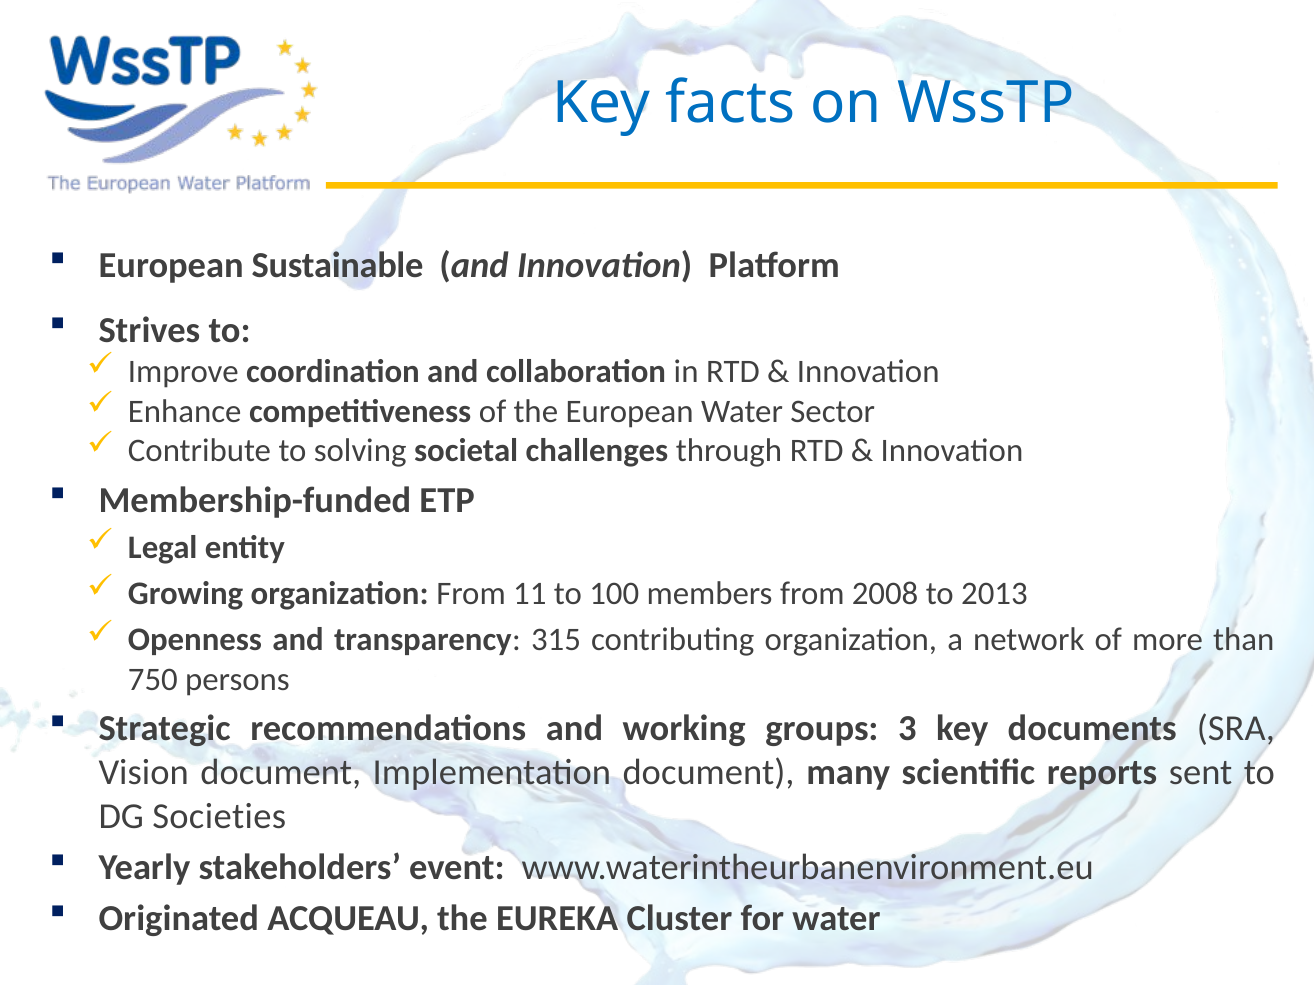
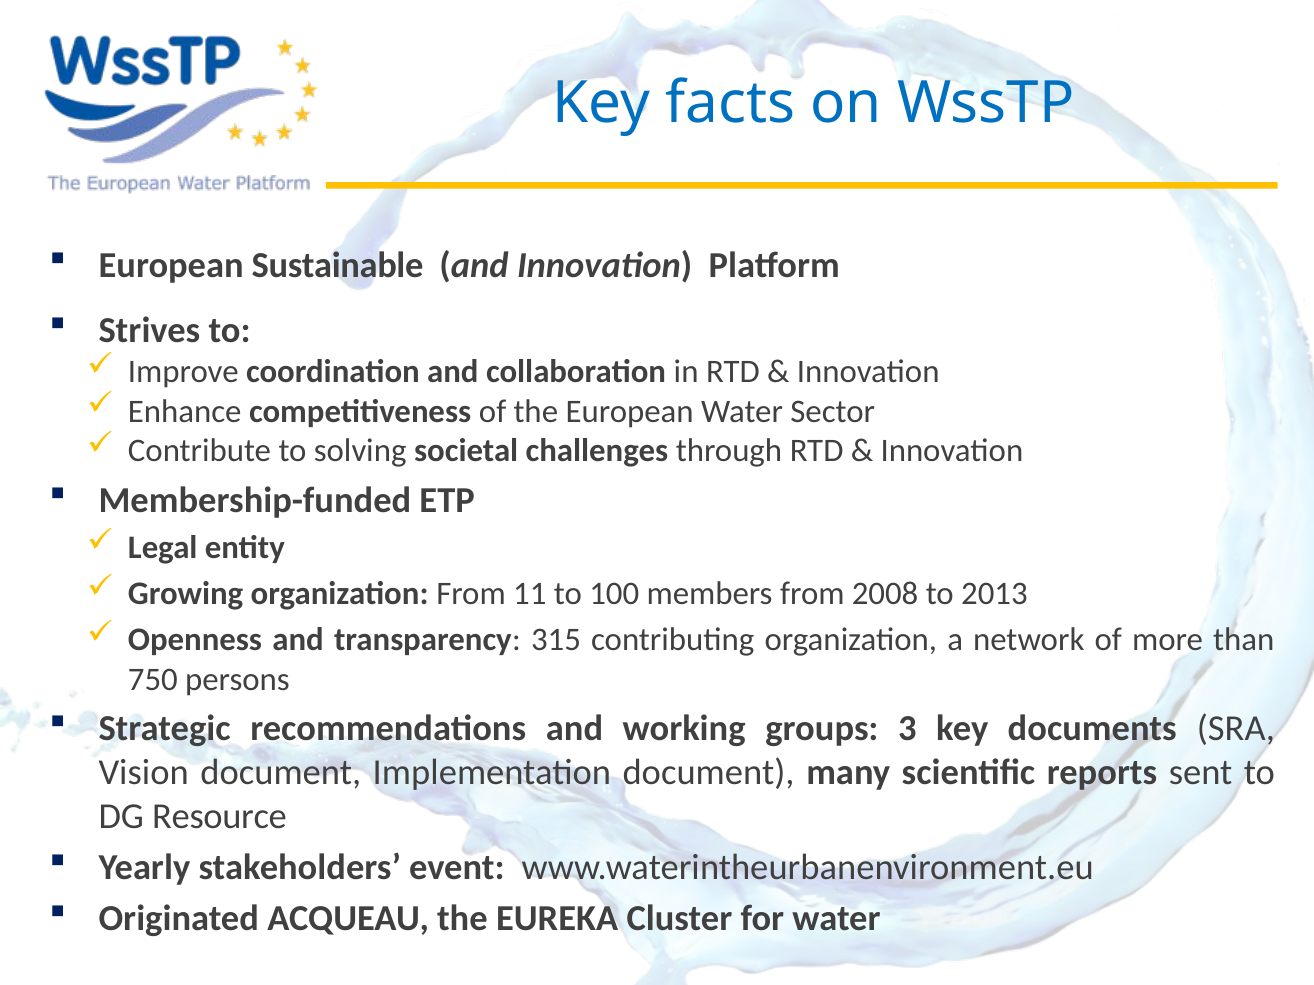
Societies: Societies -> Resource
